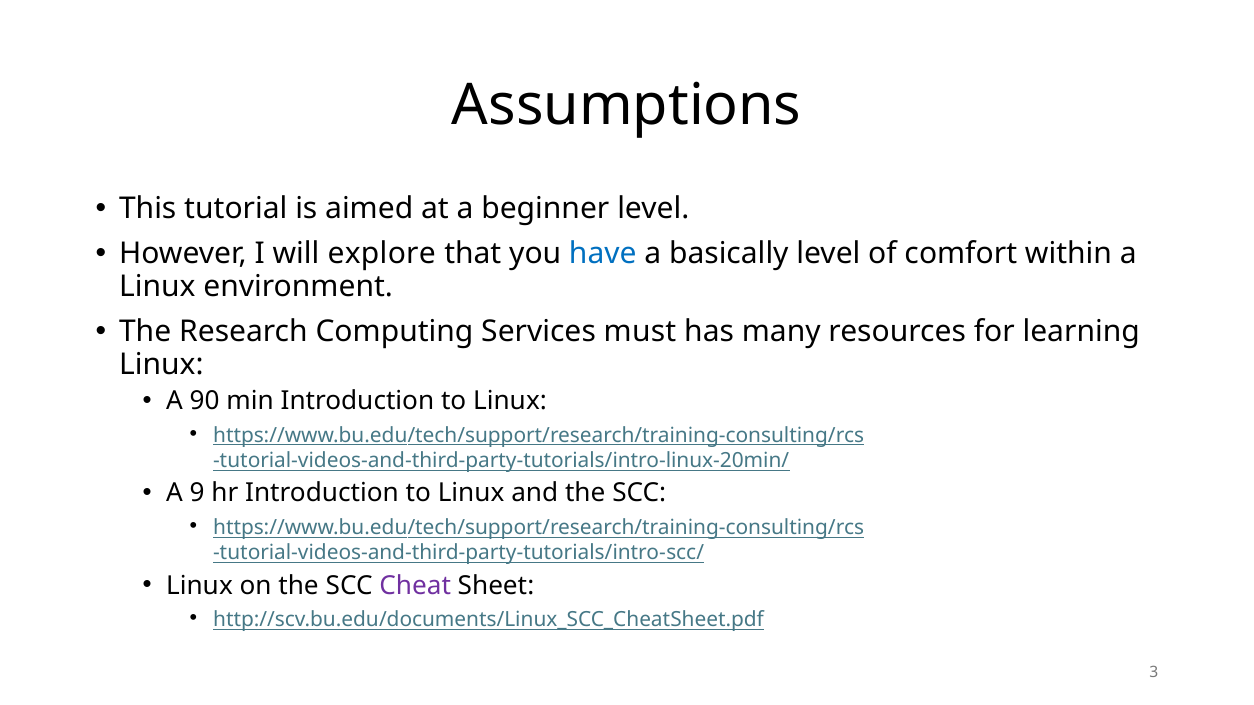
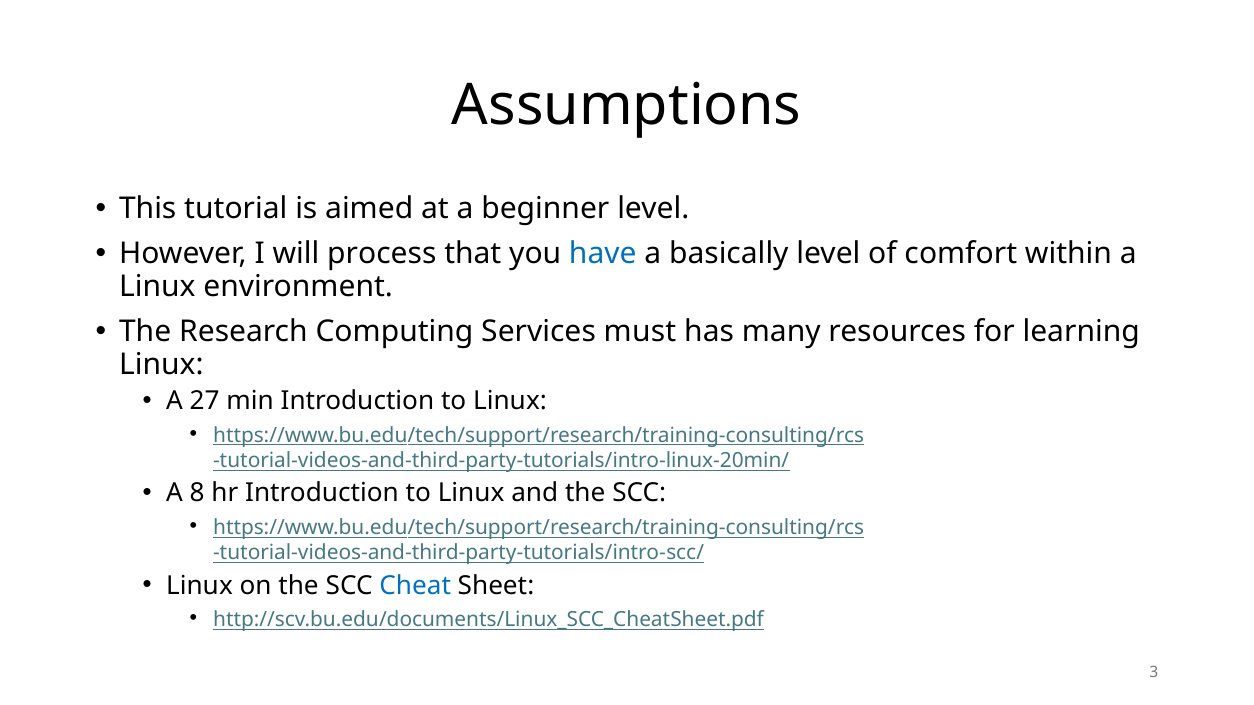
explore: explore -> process
90: 90 -> 27
9: 9 -> 8
Cheat colour: purple -> blue
